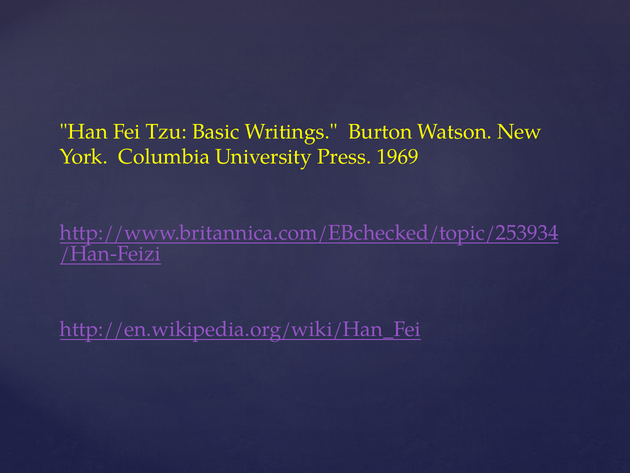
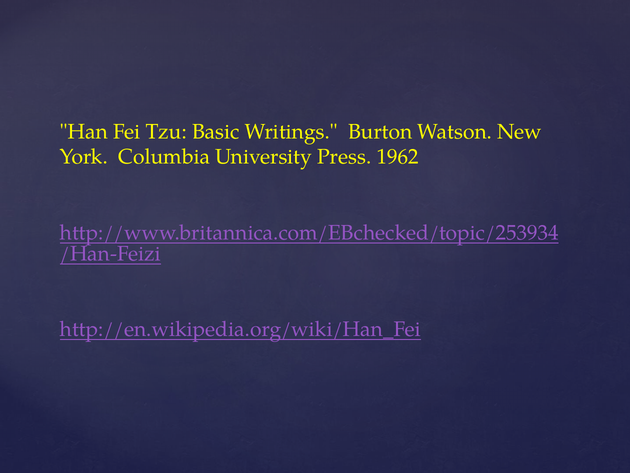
1969: 1969 -> 1962
